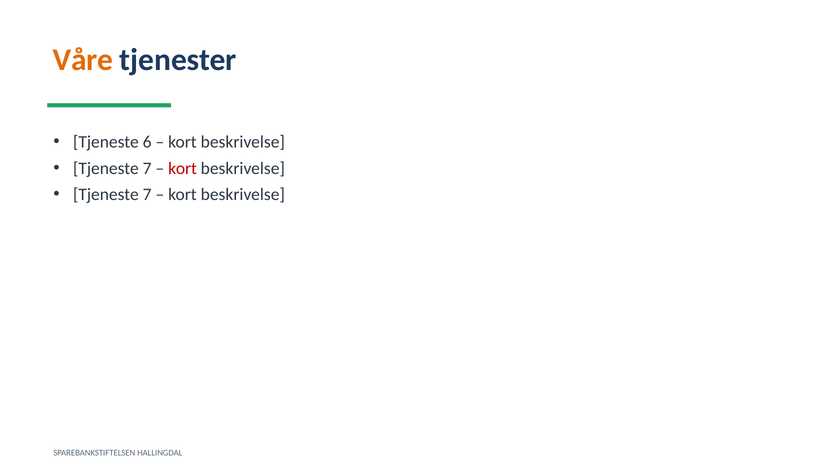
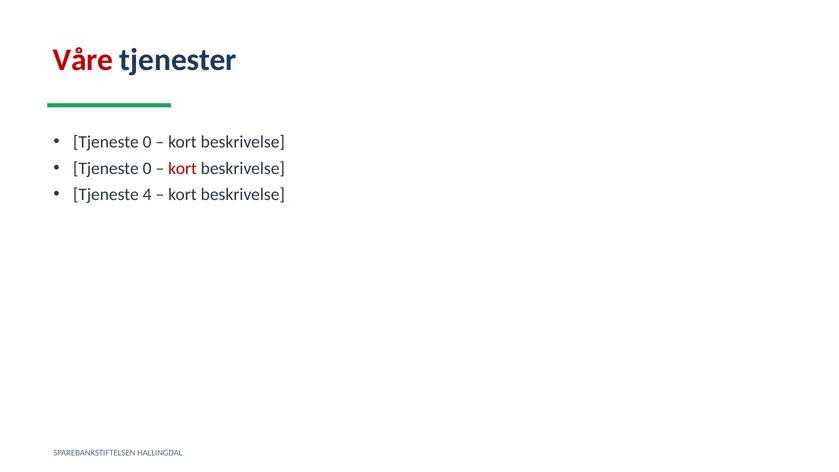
Våre colour: orange -> red
6 at (147, 142): 6 -> 0
7 at (147, 168): 7 -> 0
7 at (147, 195): 7 -> 4
